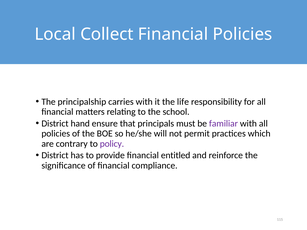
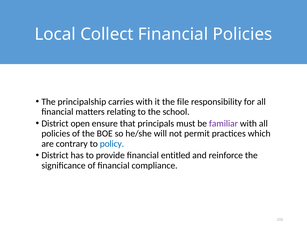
life: life -> file
hand: hand -> open
policy colour: purple -> blue
